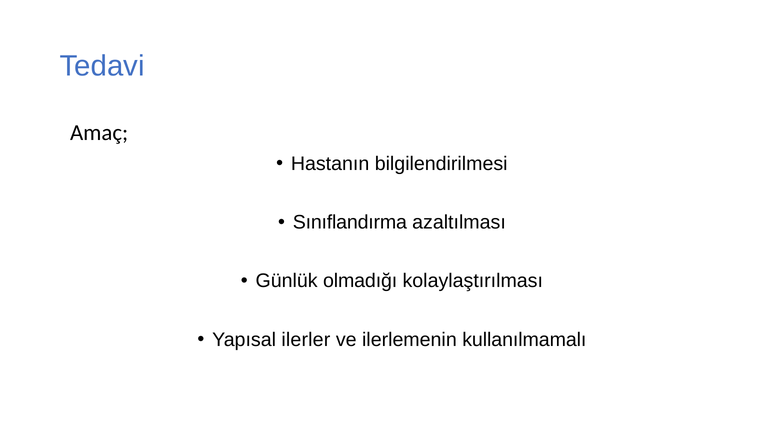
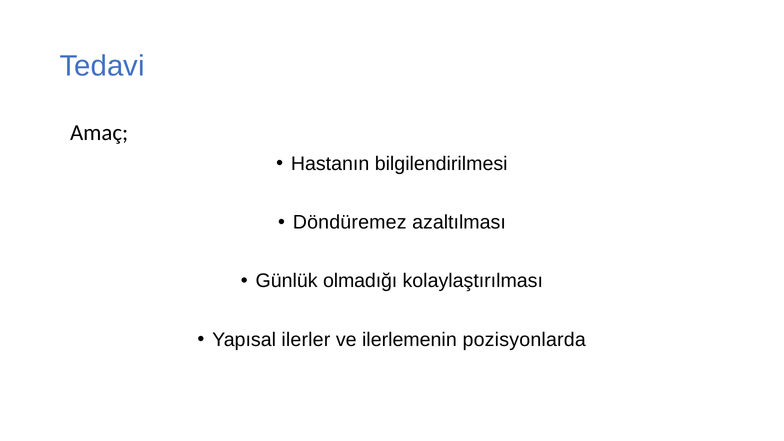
Sınıflandırma: Sınıflandırma -> Döndüremez
kullanılmamalı: kullanılmamalı -> pozisyonlarda
